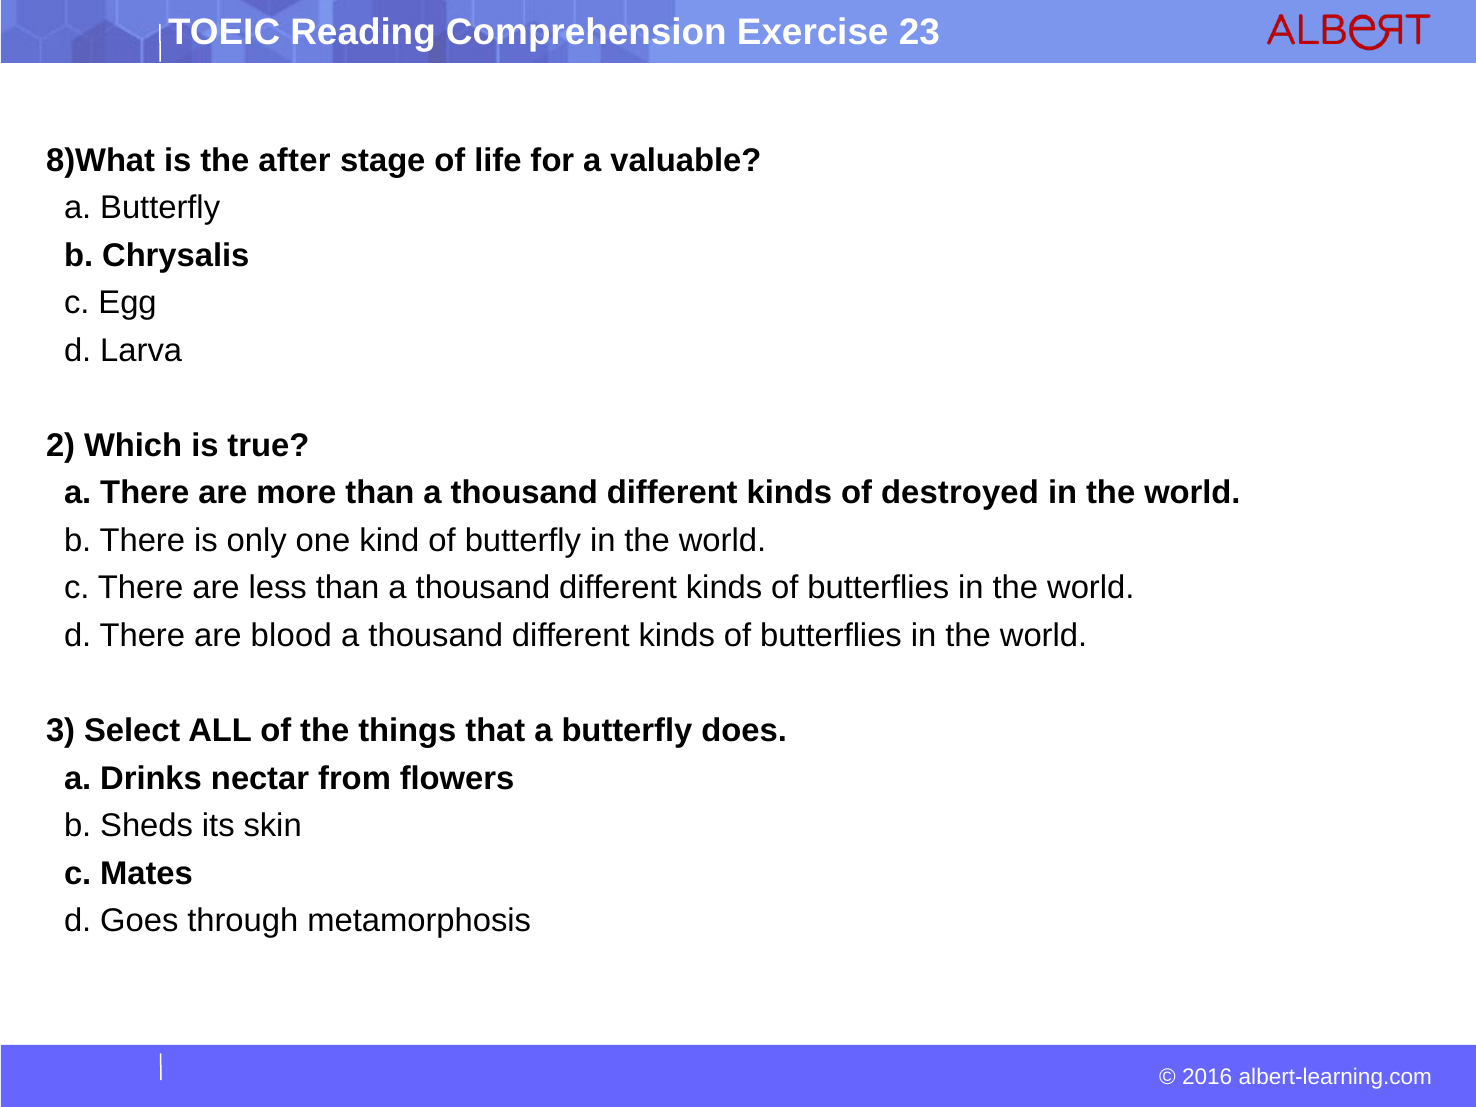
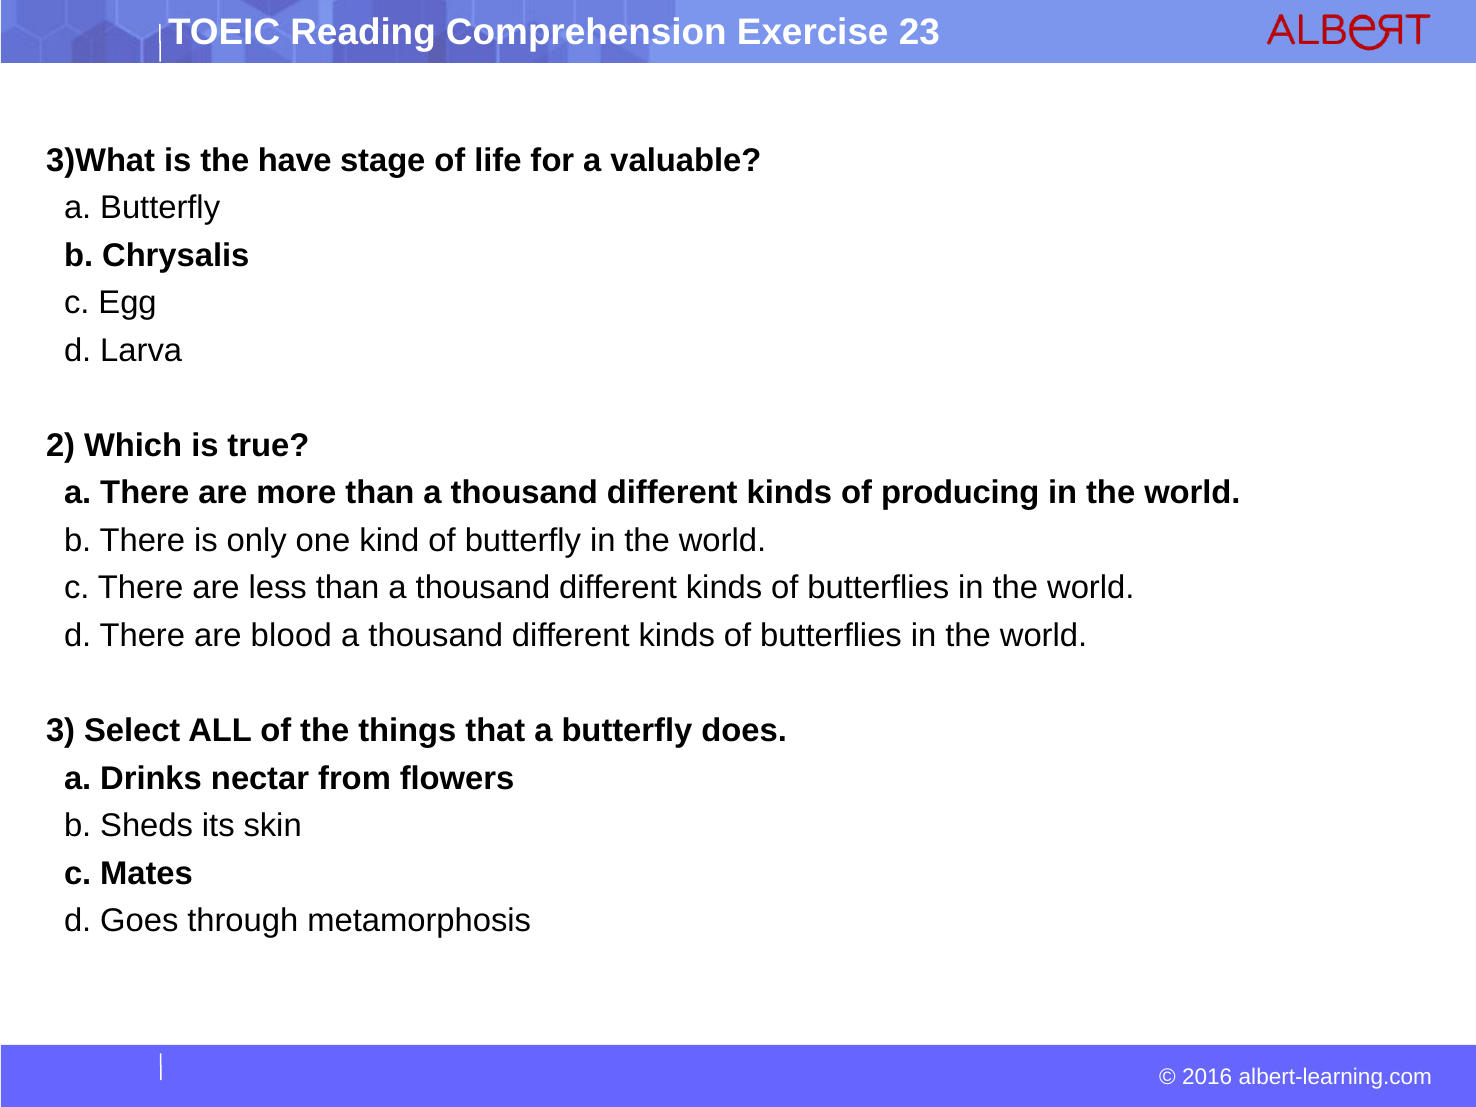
8)What: 8)What -> 3)What
after: after -> have
destroyed: destroyed -> producing
